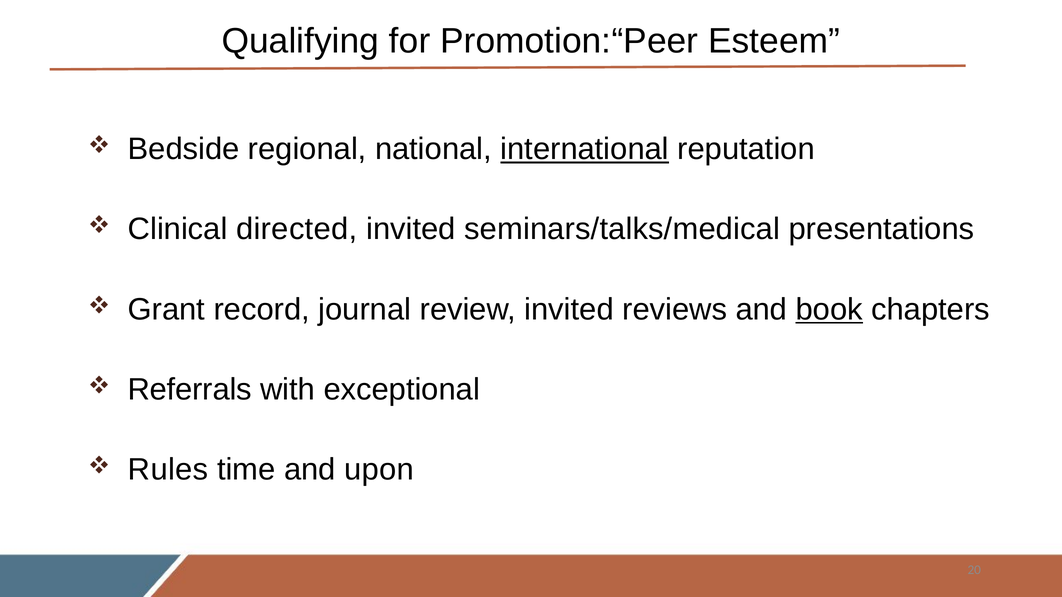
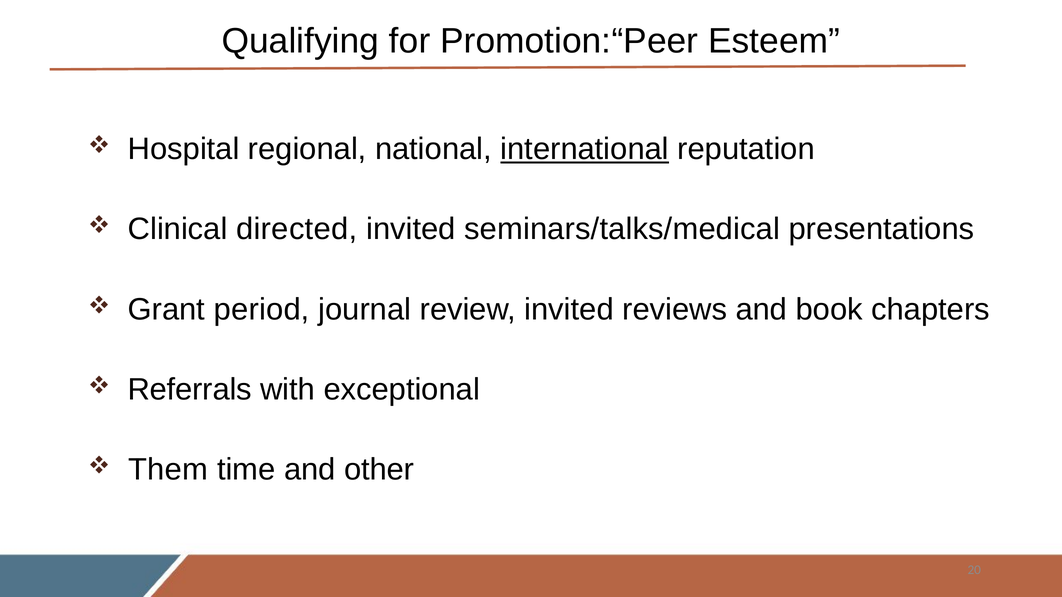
Bedside: Bedside -> Hospital
record: record -> period
book underline: present -> none
Rules: Rules -> Them
upon: upon -> other
